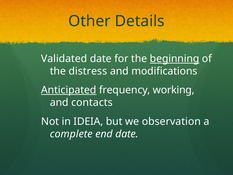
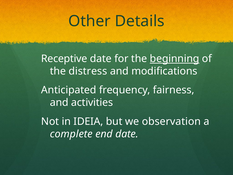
Validated: Validated -> Receptive
Anticipated underline: present -> none
working: working -> fairness
contacts: contacts -> activities
